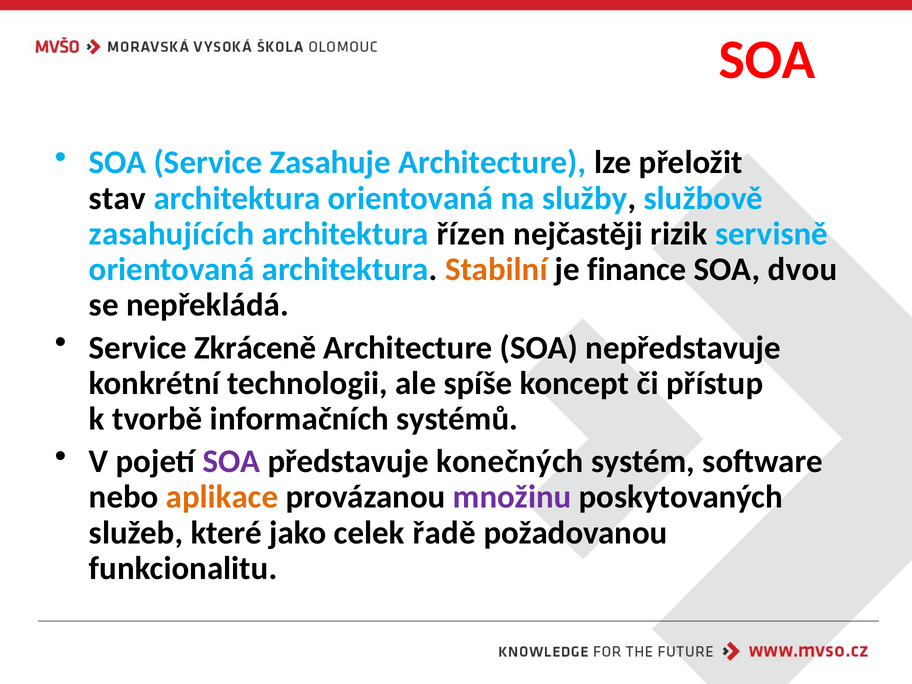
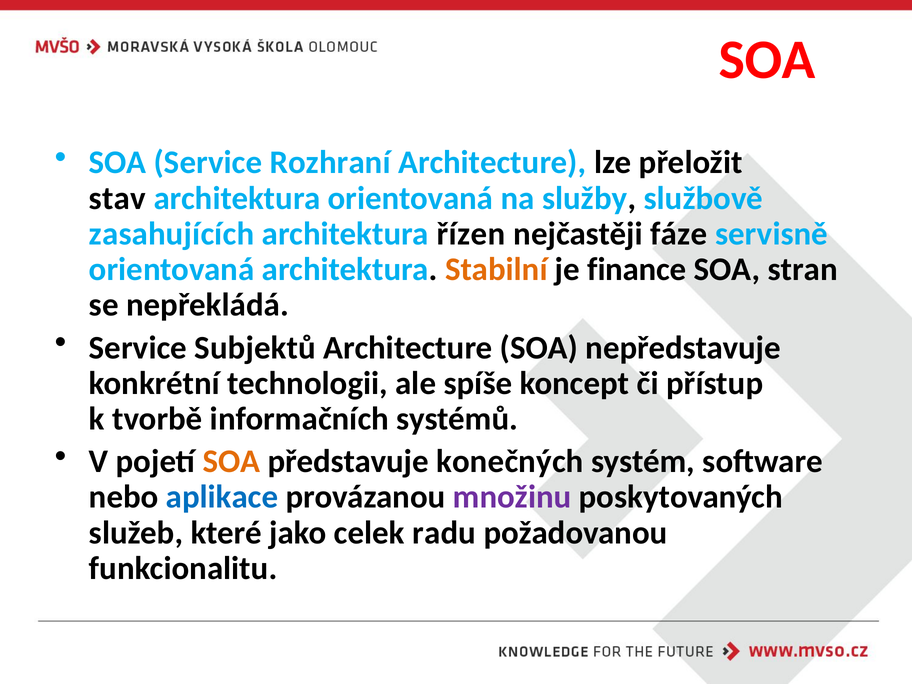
Zasahuje: Zasahuje -> Rozhraní
rizik: rizik -> fáze
dvou: dvou -> stran
Zkráceně: Zkráceně -> Subjektů
SOA at (231, 462) colour: purple -> orange
aplikace colour: orange -> blue
řadě: řadě -> radu
